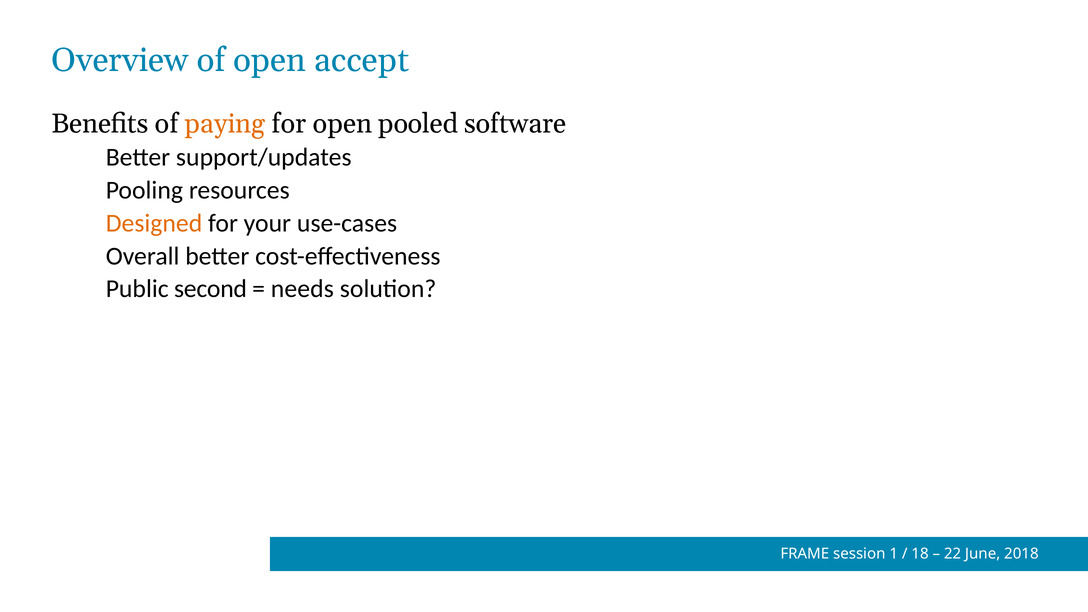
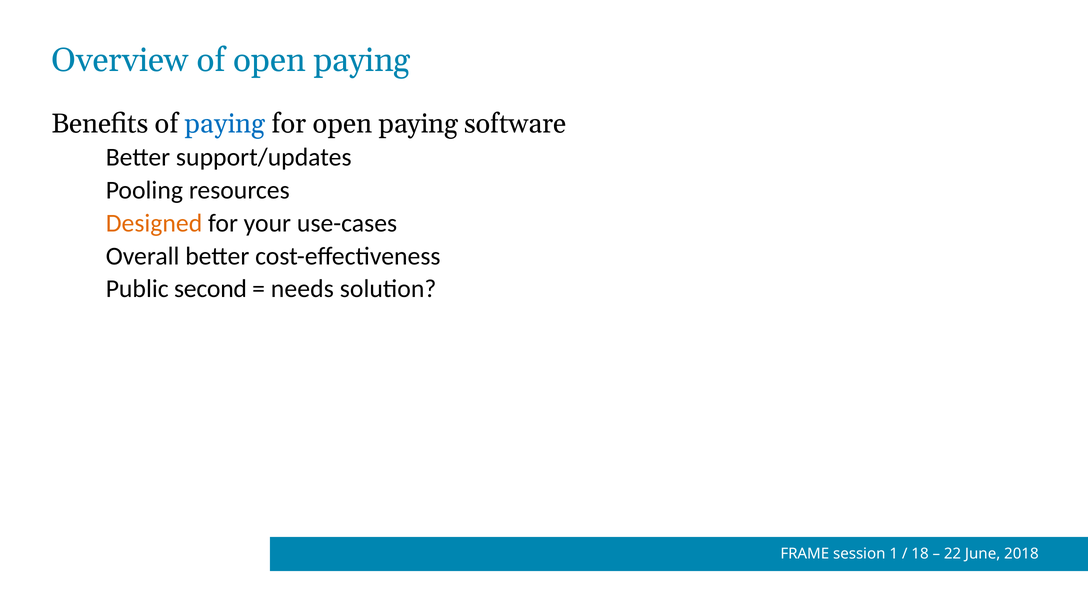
of open accept: accept -> paying
paying at (225, 124) colour: orange -> blue
for open pooled: pooled -> paying
